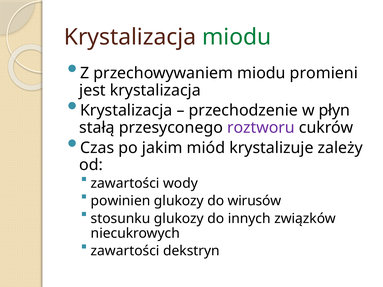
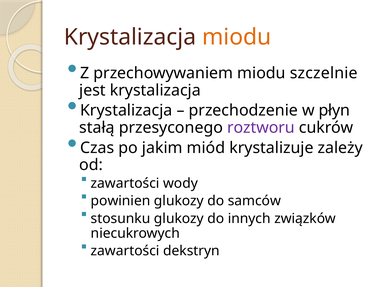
miodu at (237, 37) colour: green -> orange
promieni: promieni -> szczelnie
wirusów: wirusów -> samców
